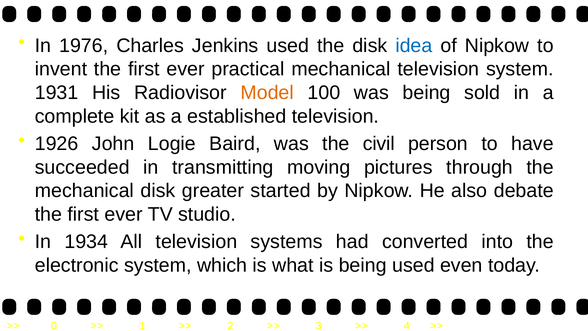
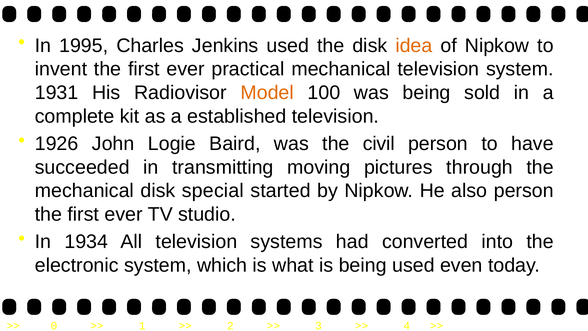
1976: 1976 -> 1995
idea colour: blue -> orange
greater: greater -> special
also debate: debate -> person
